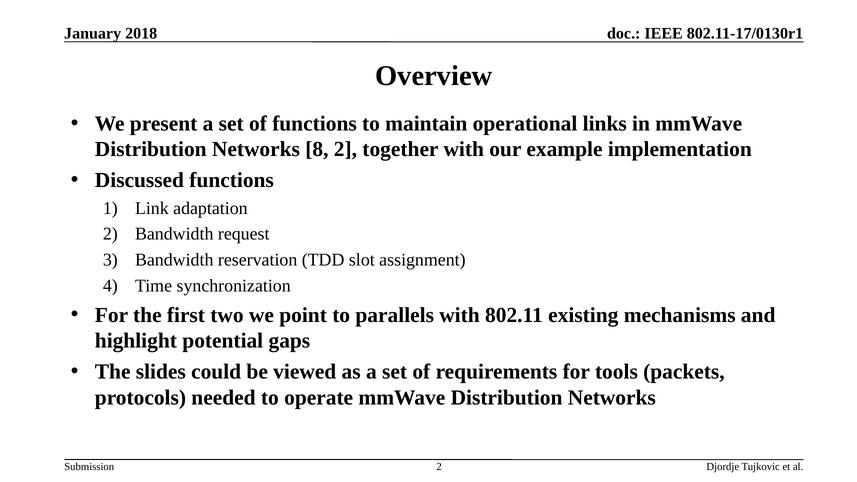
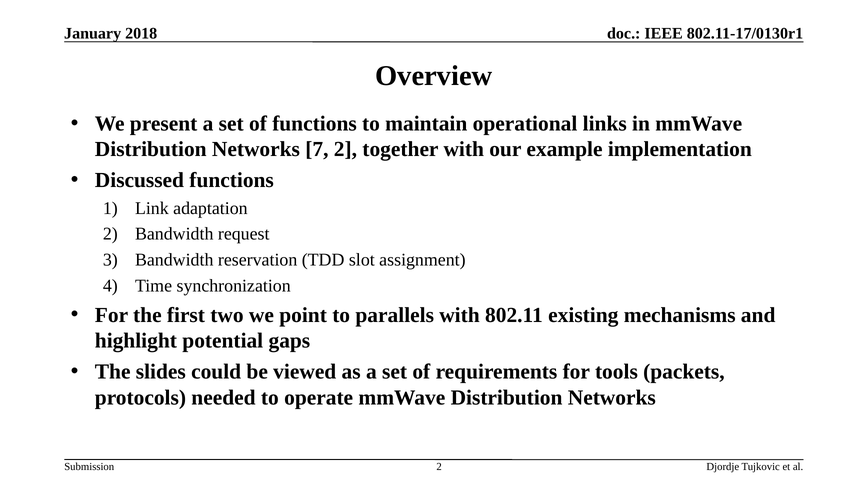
8: 8 -> 7
